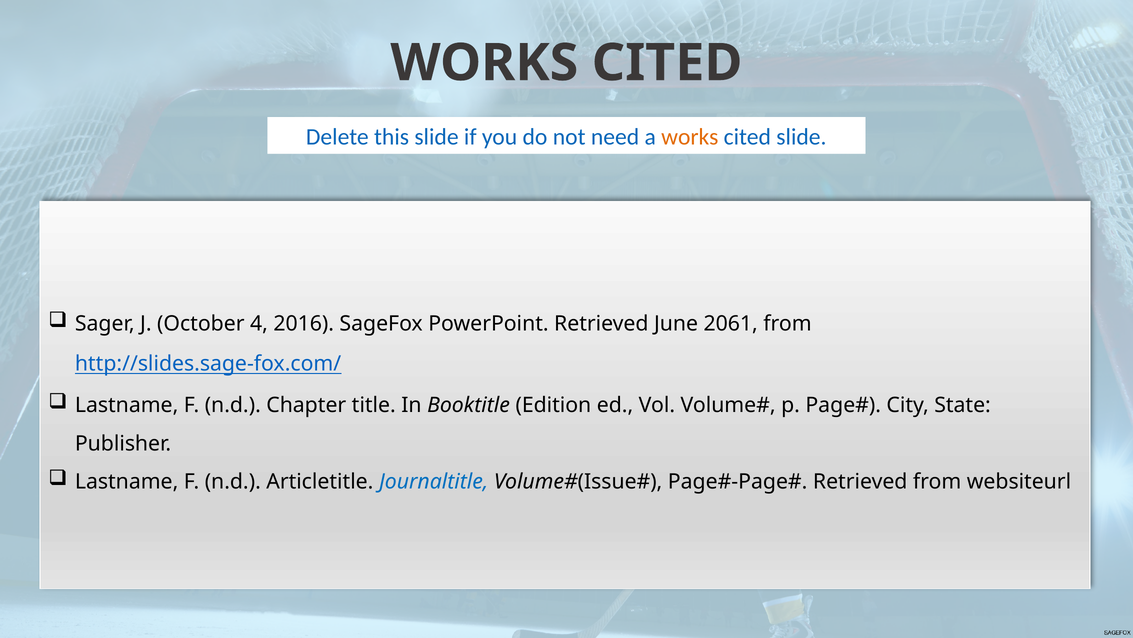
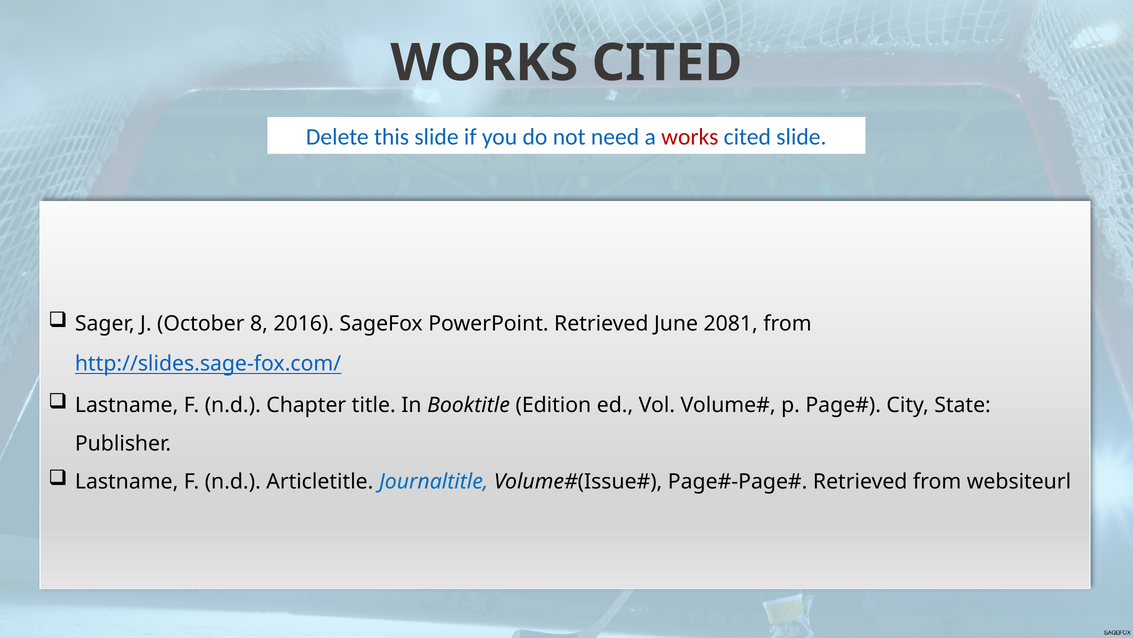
works at (690, 137) colour: orange -> red
4: 4 -> 8
2061: 2061 -> 2081
